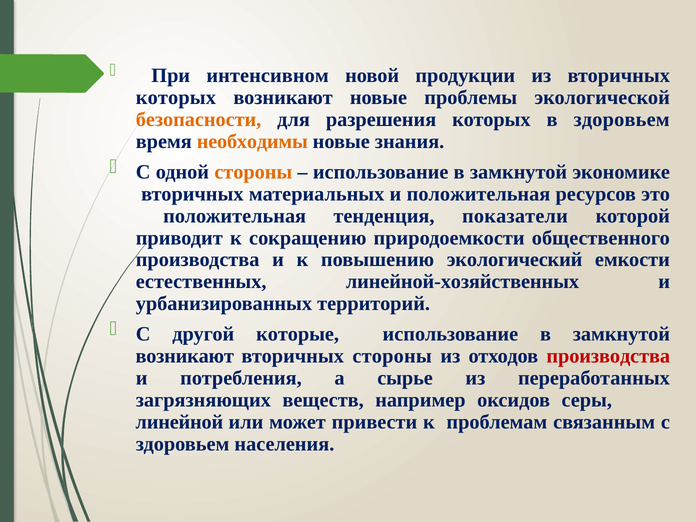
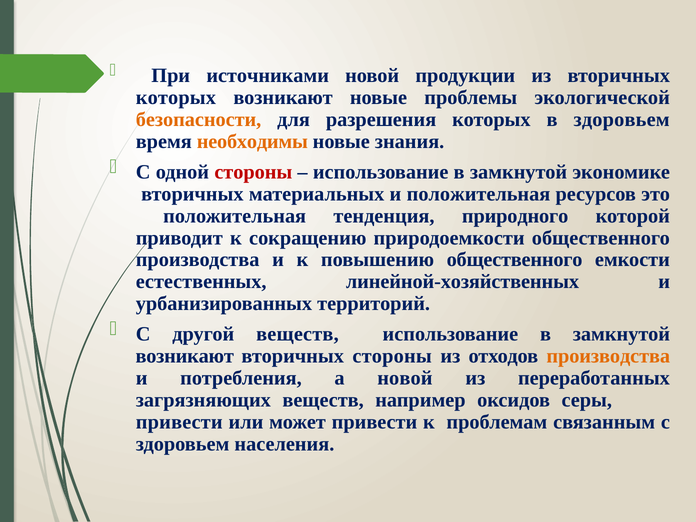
интенсивном: интенсивном -> источниками
стороны at (253, 172) colour: orange -> red
показатели: показатели -> природного
повышению экологический: экологический -> общественного
другой которые: которые -> веществ
производства at (608, 356) colour: red -> orange
а сырье: сырье -> новой
линейной at (179, 422): линейной -> привести
